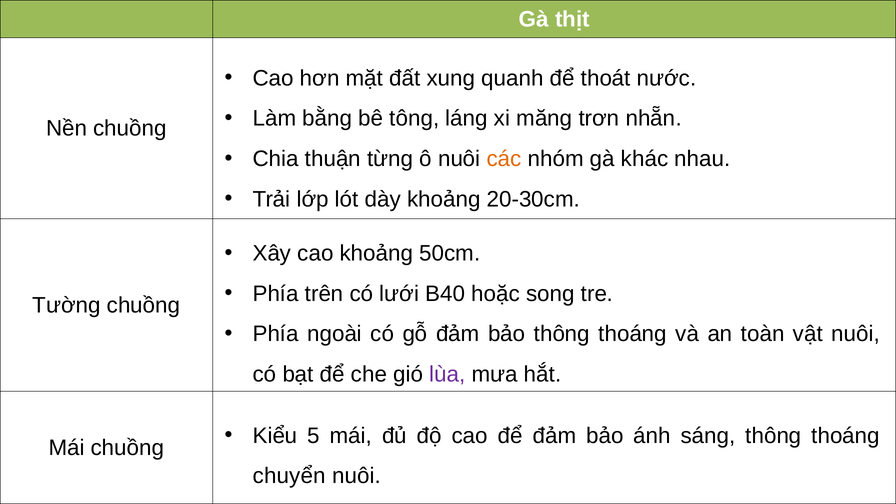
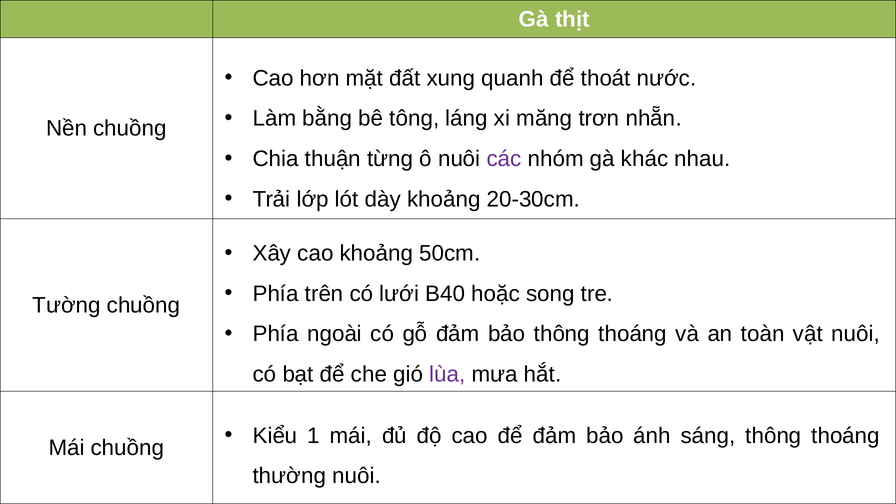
các colour: orange -> purple
5: 5 -> 1
chuyển: chuyển -> thường
